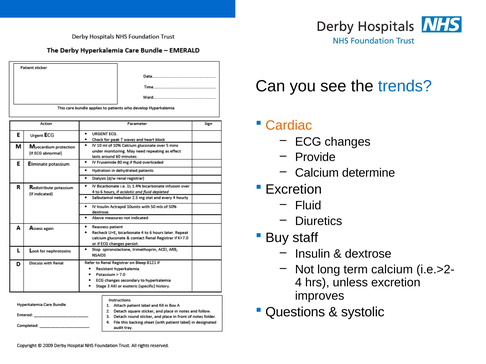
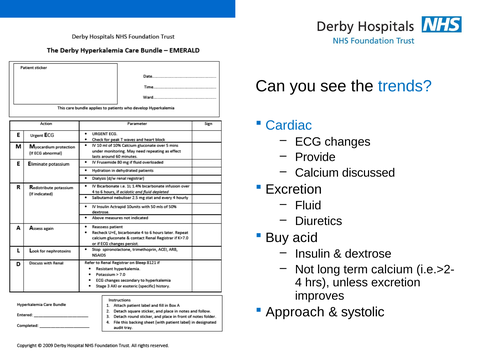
Cardiac colour: orange -> blue
determine: determine -> discussed
staff: staff -> acid
Questions: Questions -> Approach
